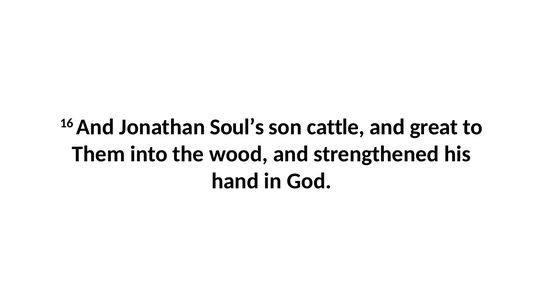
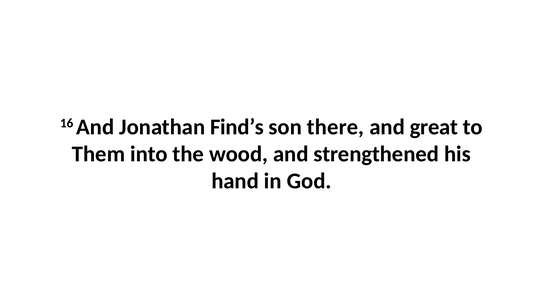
Soul’s: Soul’s -> Find’s
cattle: cattle -> there
